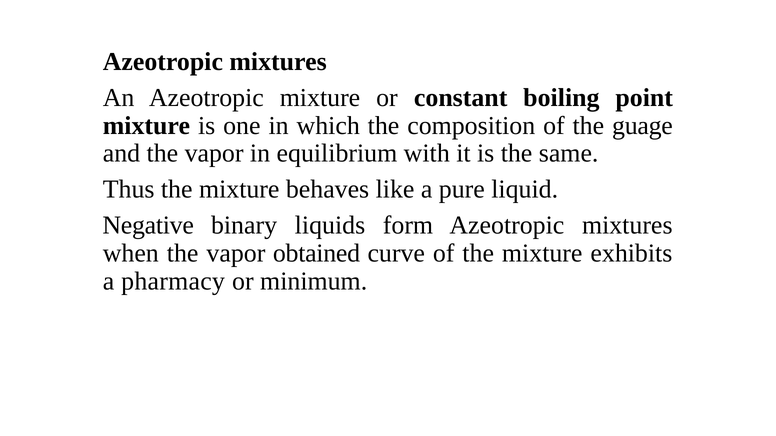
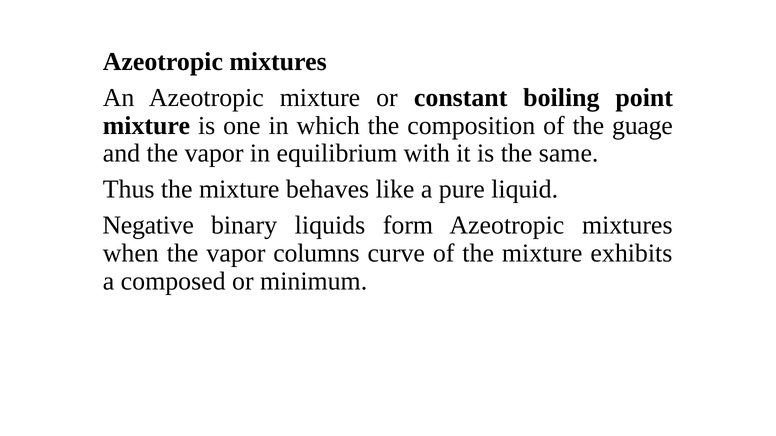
obtained: obtained -> columns
pharmacy: pharmacy -> composed
